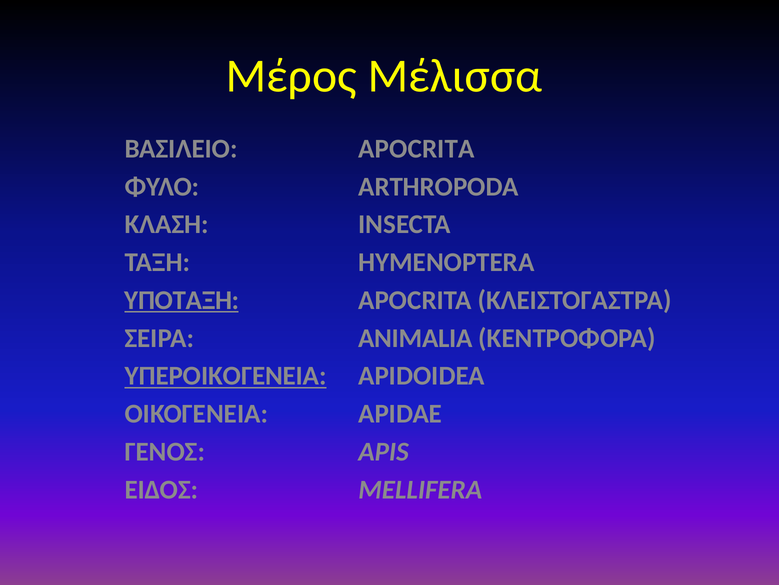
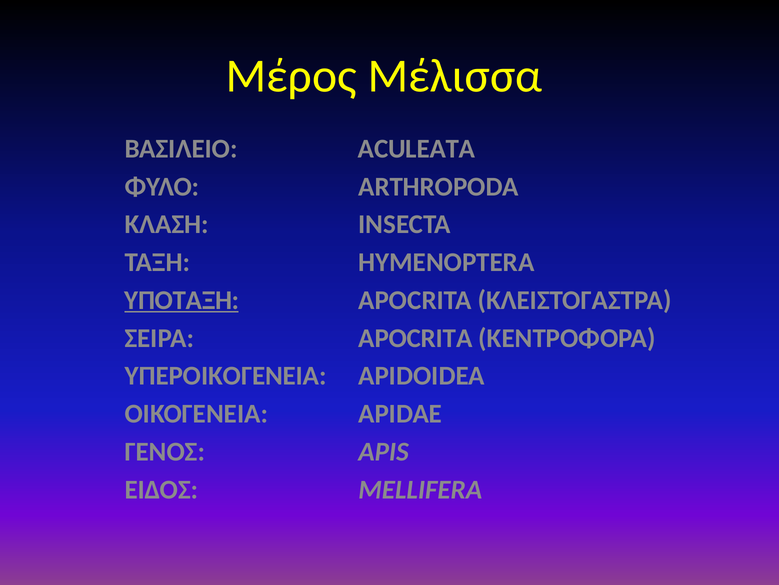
ΒΑΣΙΛΕΙΟ APOCRITA: APOCRITA -> ACULEATA
ΣΕΙΡΑ ANIMALIA: ANIMALIA -> APOCRITA
ΥΠΕΡΟΙΚΟΓΕΝΕΙΑ underline: present -> none
